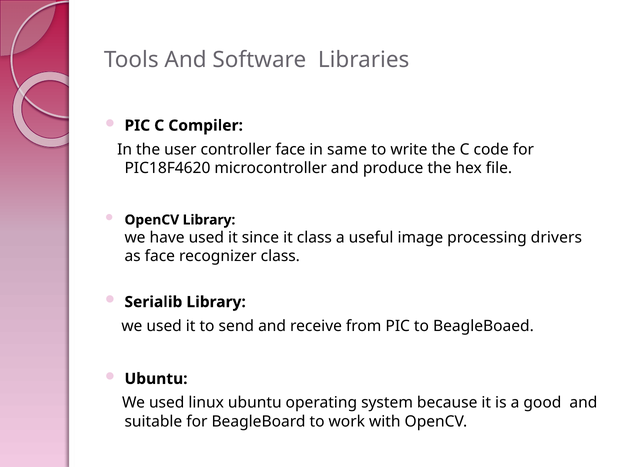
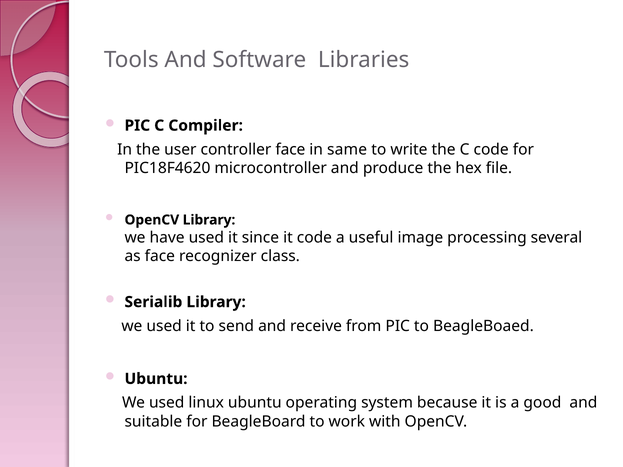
it class: class -> code
drivers: drivers -> several
